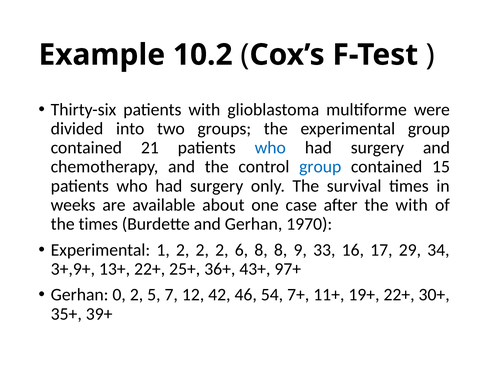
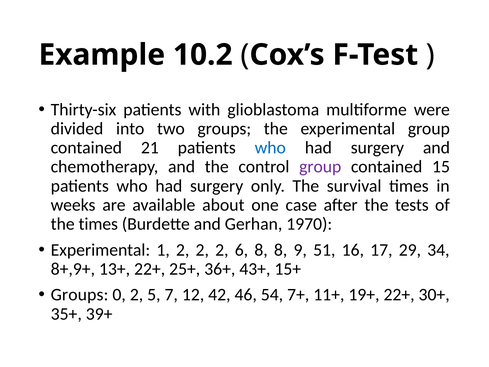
group at (320, 167) colour: blue -> purple
the with: with -> tests
33: 33 -> 51
3+,9+: 3+,9+ -> 8+,9+
97+: 97+ -> 15+
Gerhan at (80, 295): Gerhan -> Groups
